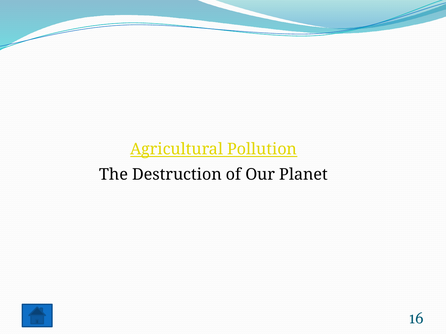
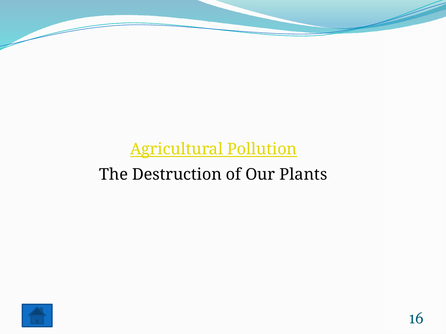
Planet: Planet -> Plants
